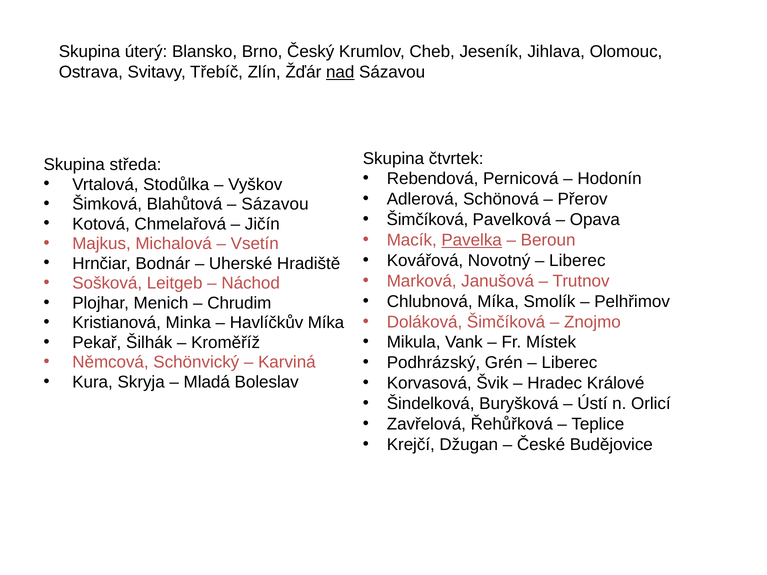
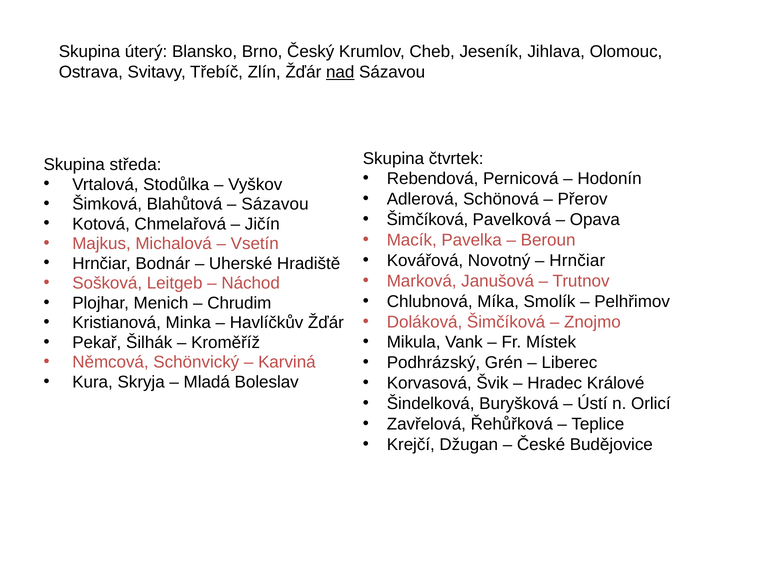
Pavelka underline: present -> none
Liberec at (577, 261): Liberec -> Hrnčiar
Havlíčkův Míka: Míka -> Žďár
